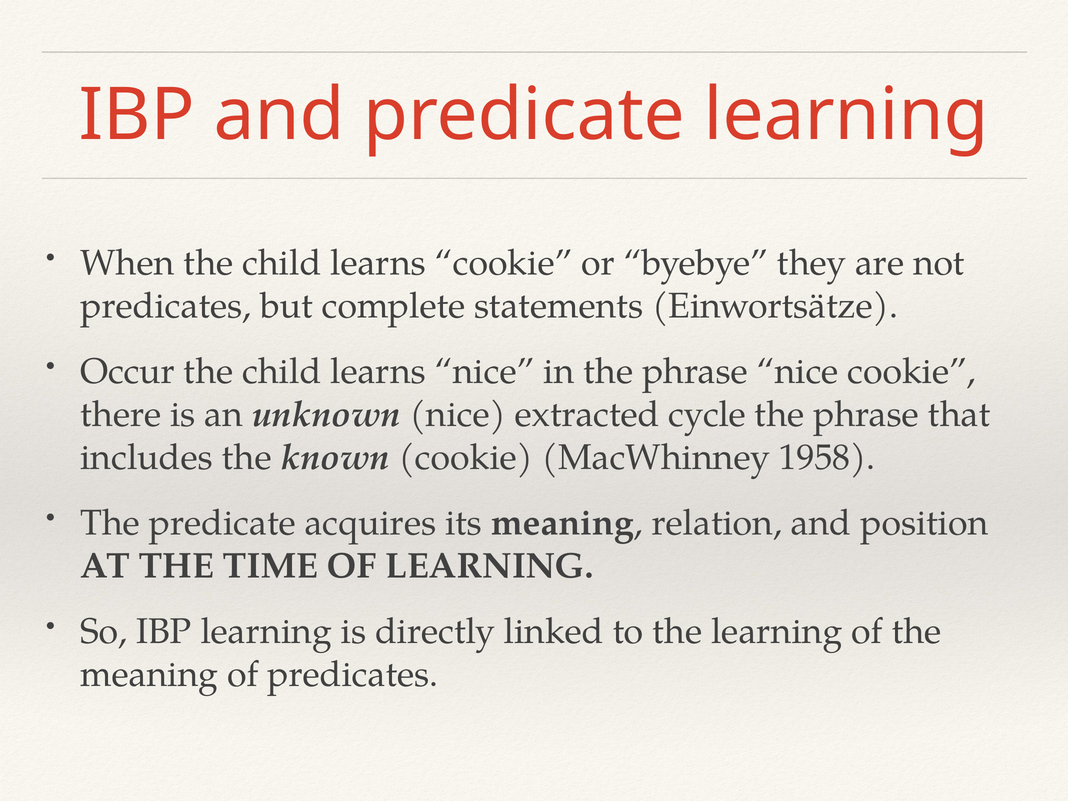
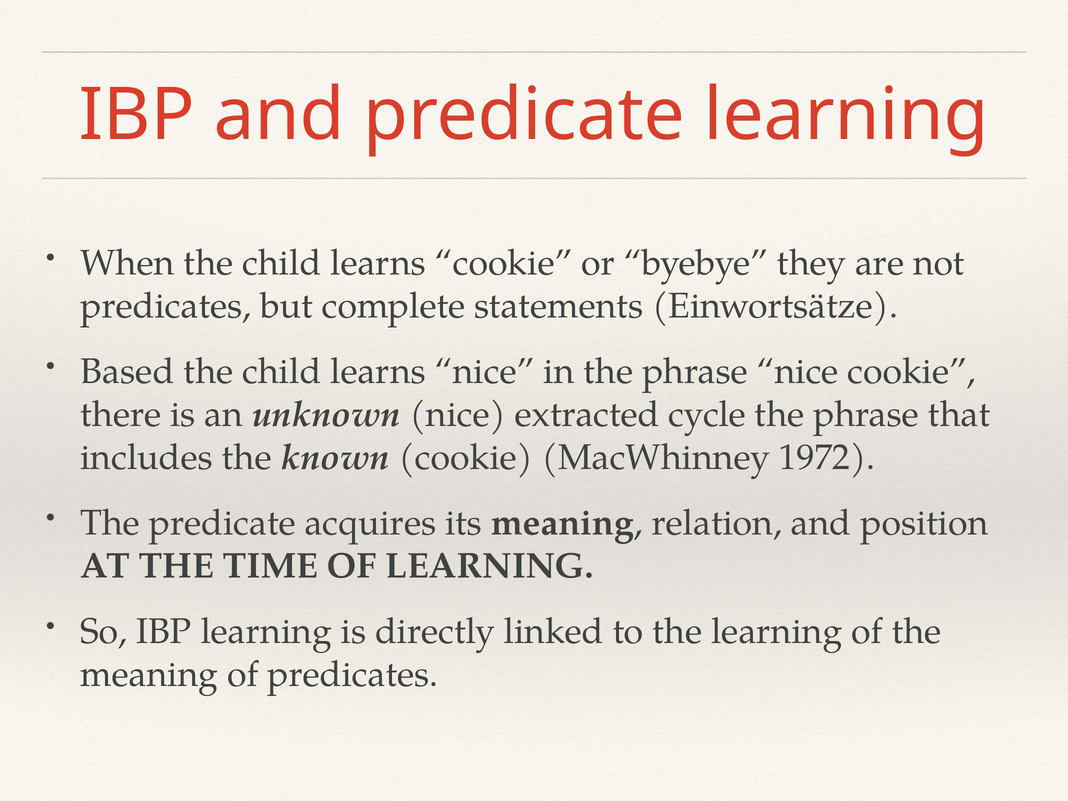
Occur: Occur -> Based
1958: 1958 -> 1972
